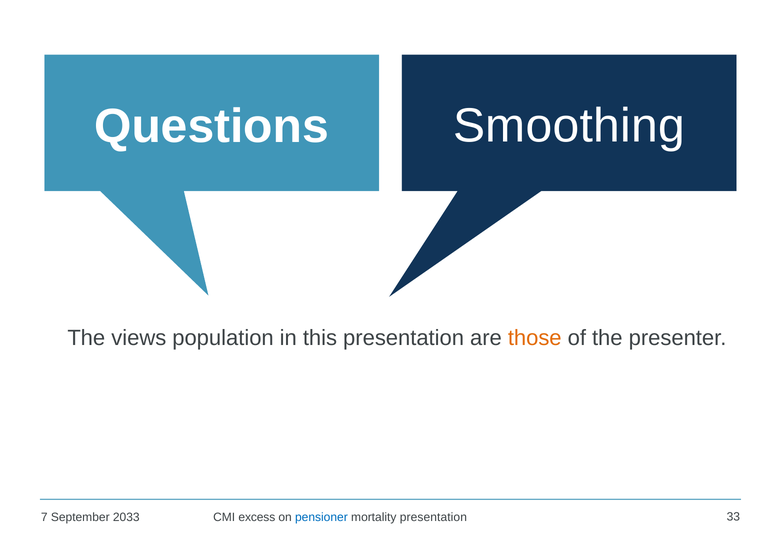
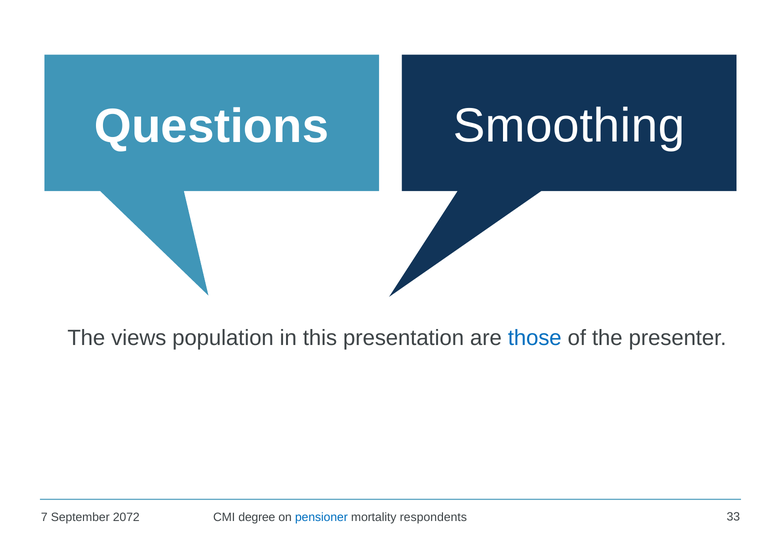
those colour: orange -> blue
2033: 2033 -> 2072
excess: excess -> degree
mortality presentation: presentation -> respondents
